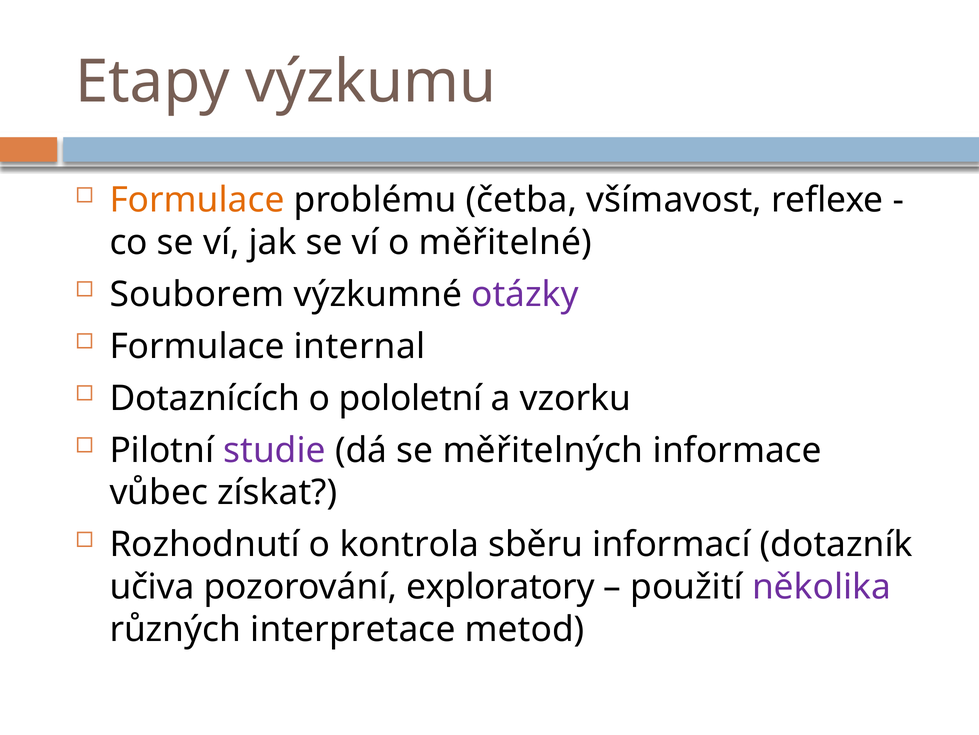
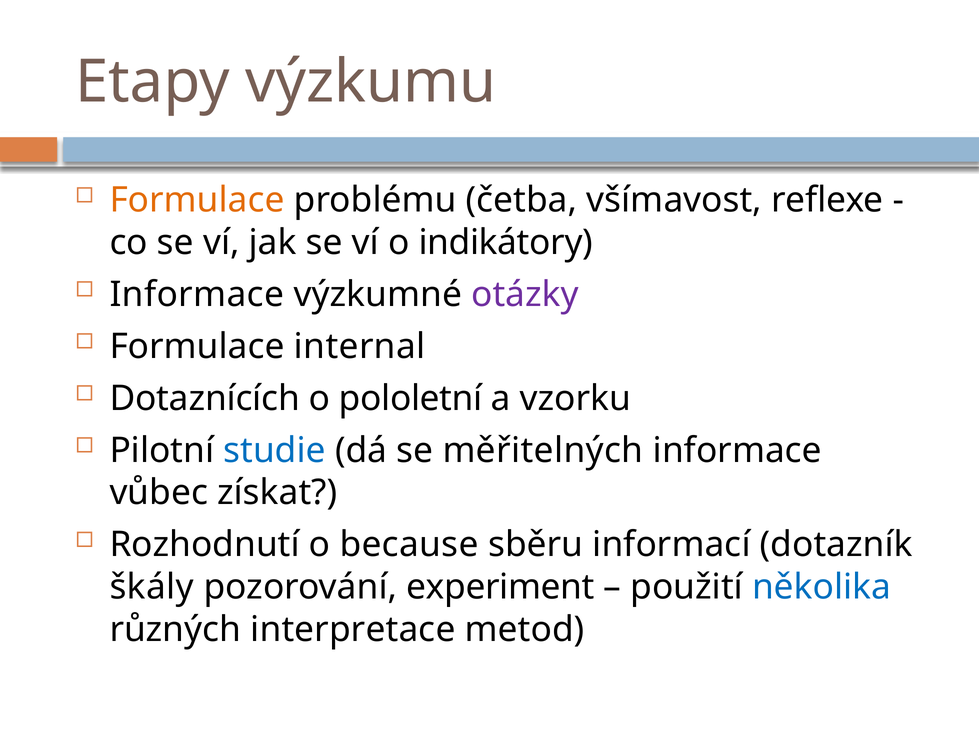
měřitelné: měřitelné -> indikátory
Souborem at (197, 294): Souborem -> Informace
studie colour: purple -> blue
kontrola: kontrola -> because
učiva: učiva -> škály
exploratory: exploratory -> experiment
několika colour: purple -> blue
